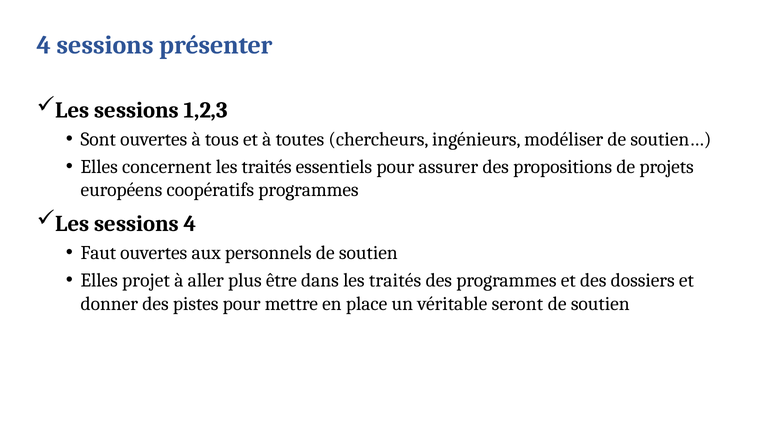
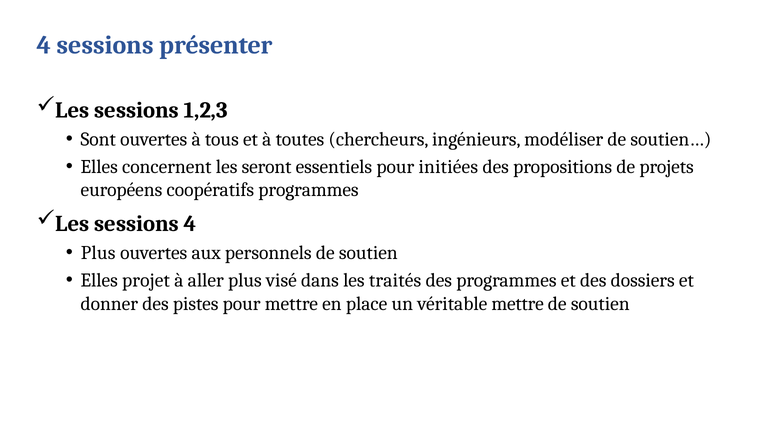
concernent les traités: traités -> seront
assurer: assurer -> initiées
Faut at (98, 253): Faut -> Plus
être: être -> visé
véritable seront: seront -> mettre
